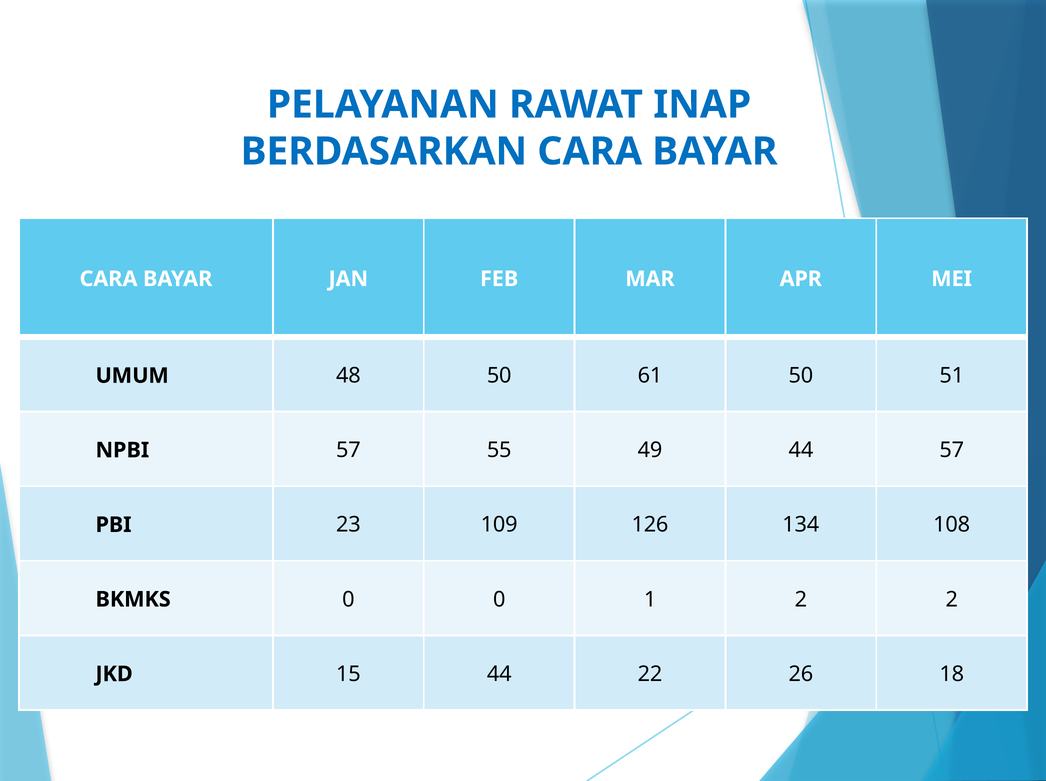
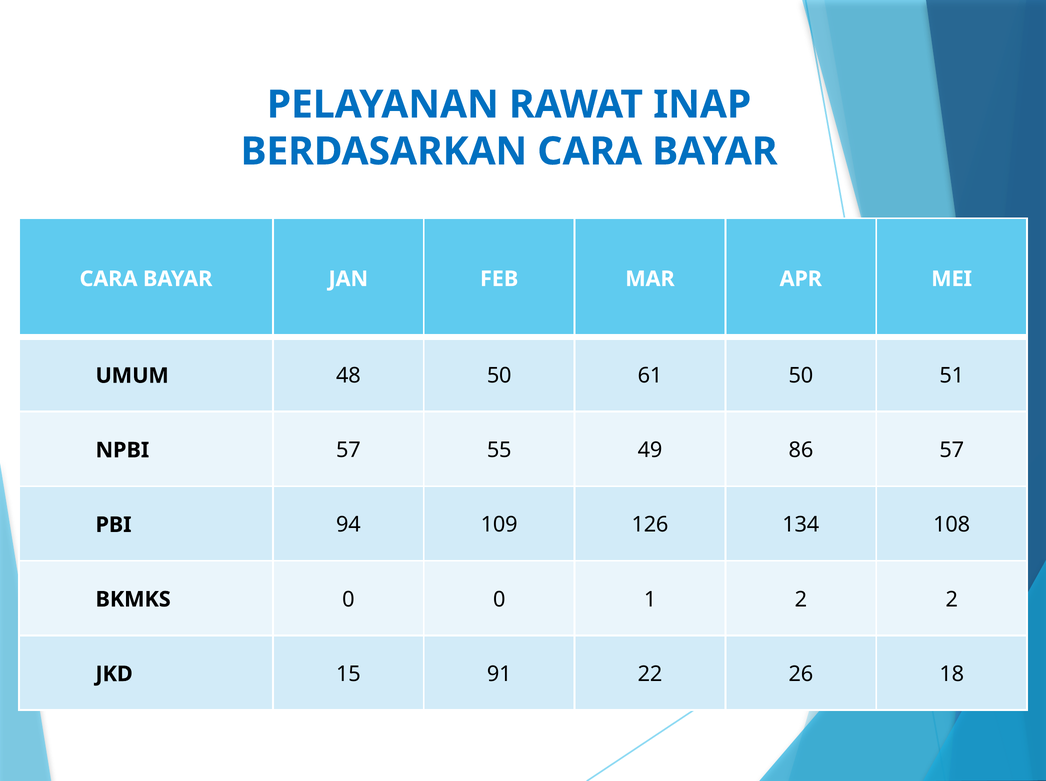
49 44: 44 -> 86
23: 23 -> 94
15 44: 44 -> 91
